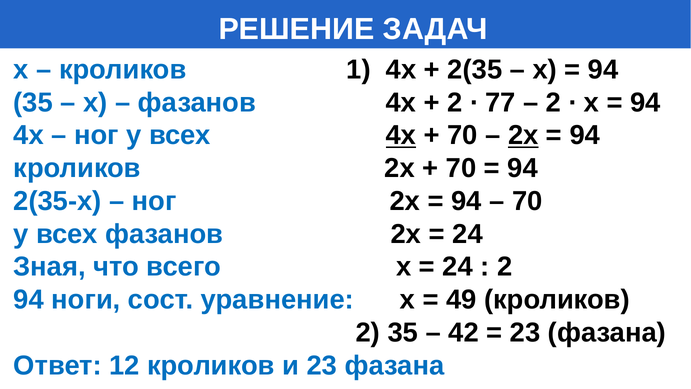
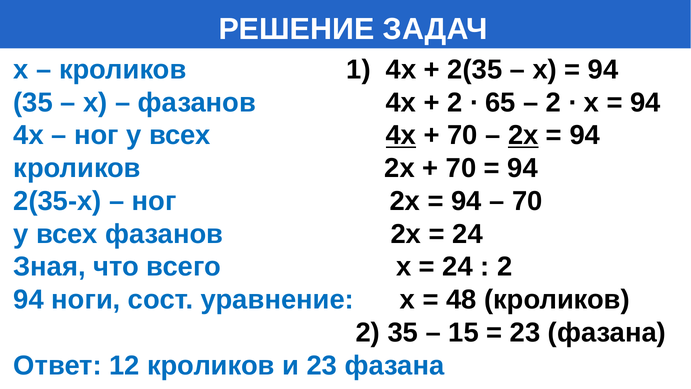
77: 77 -> 65
49: 49 -> 48
42: 42 -> 15
